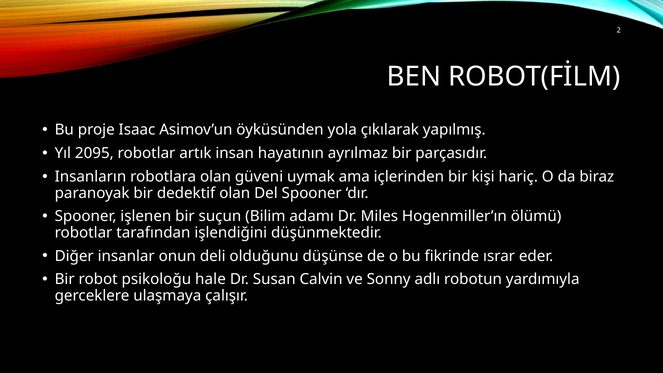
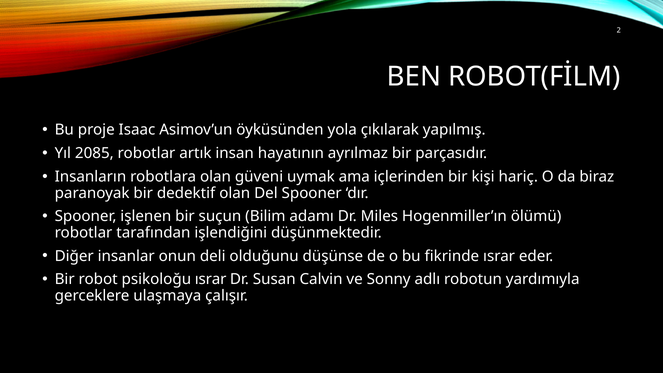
2095: 2095 -> 2085
psikoloğu hale: hale -> ısrar
